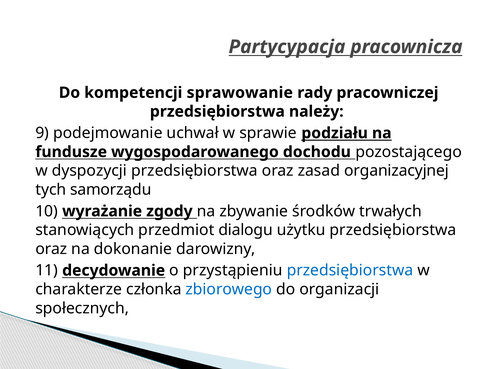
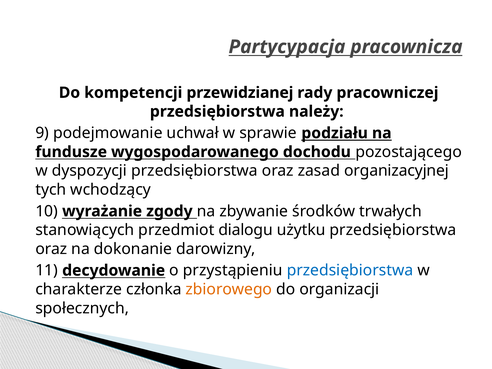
sprawowanie: sprawowanie -> przewidzianej
samorządu: samorządu -> wchodzący
zbiorowego colour: blue -> orange
